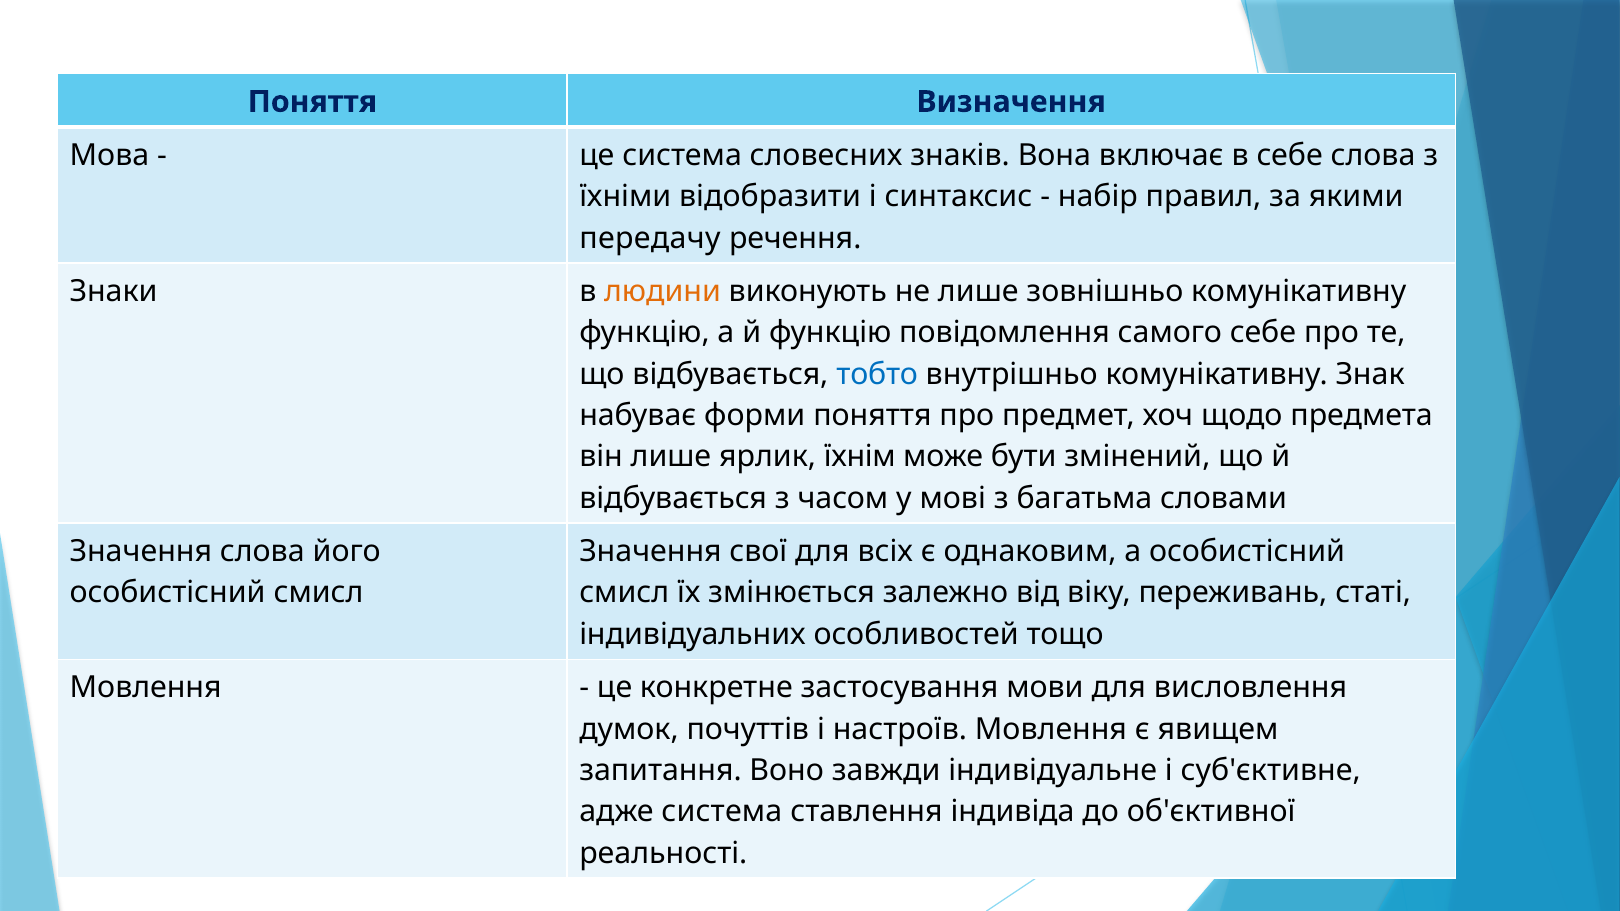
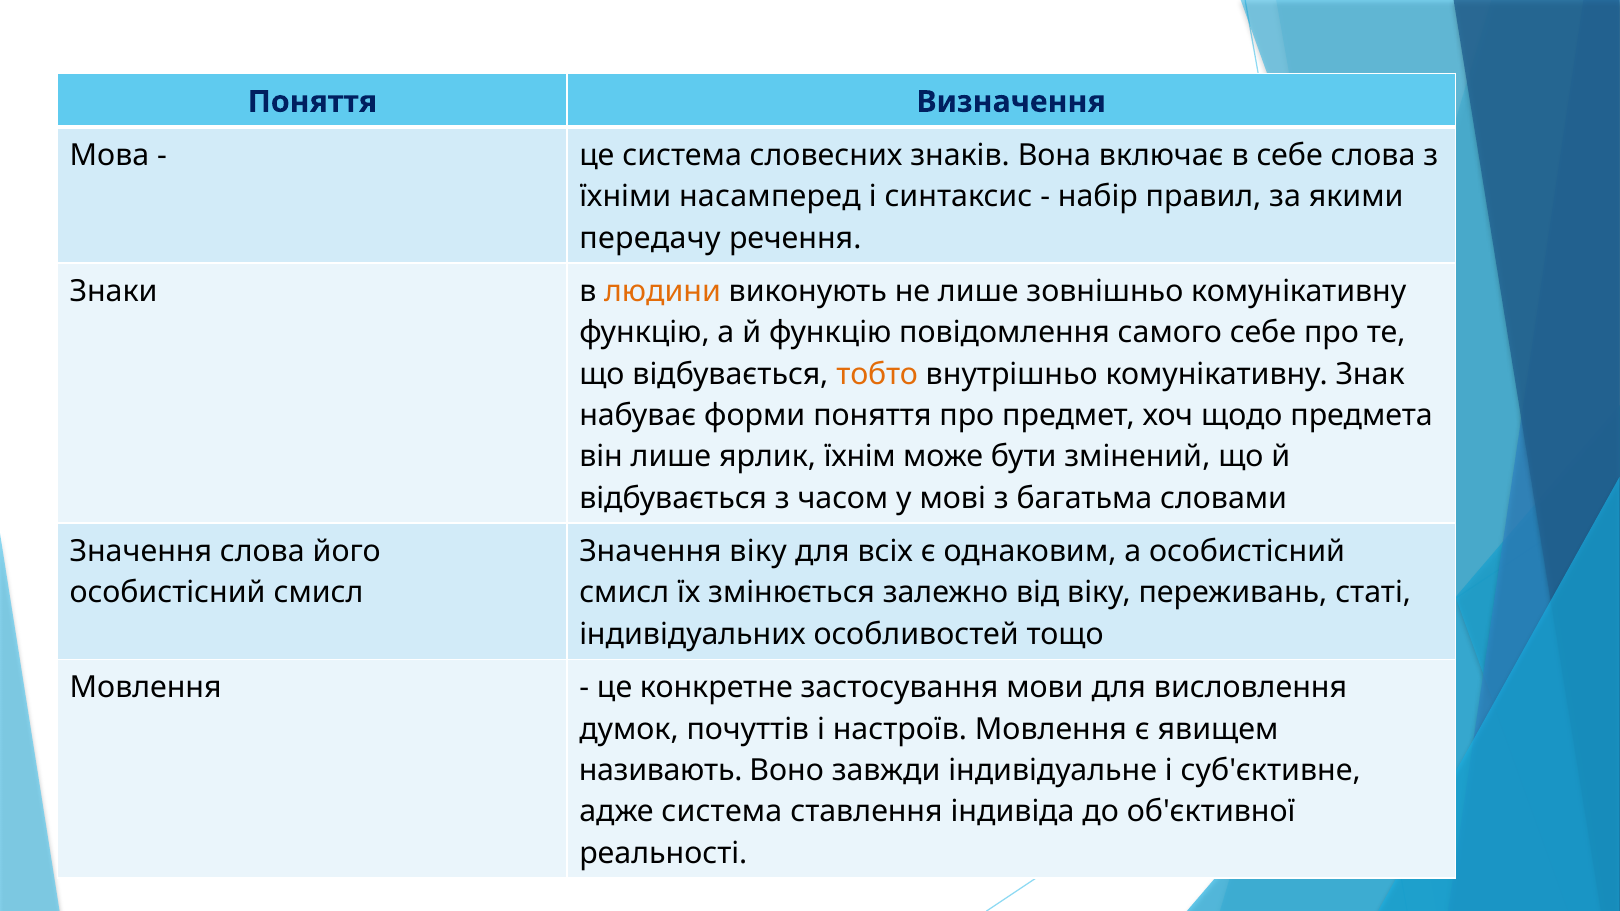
відобразити: відобразити -> насамперед
тобто colour: blue -> orange
Значення свої: свої -> віку
запитання: запитання -> називають
